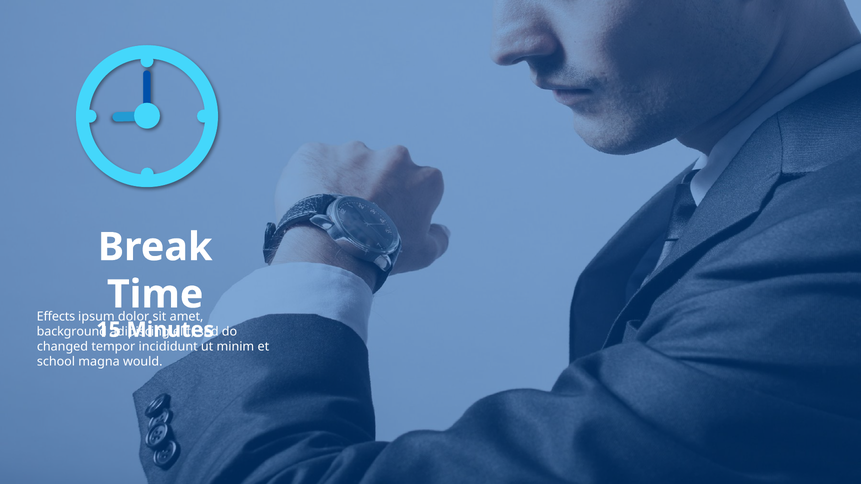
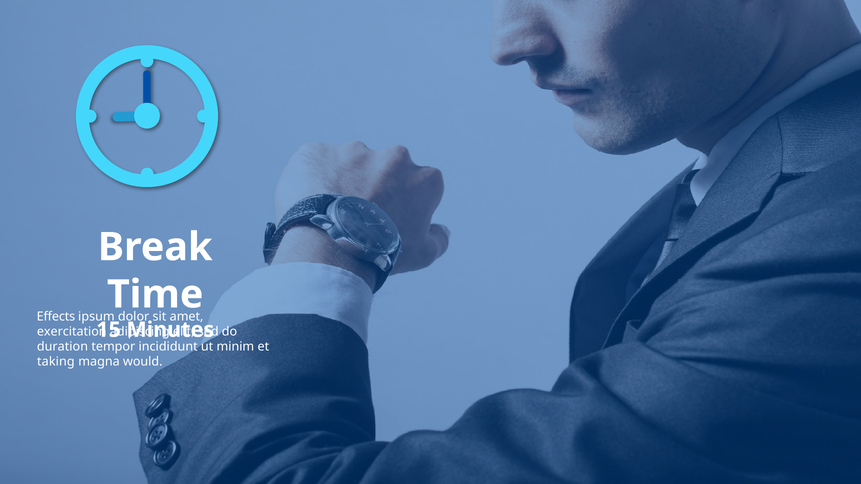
background: background -> exercitation
changed: changed -> duration
school: school -> taking
